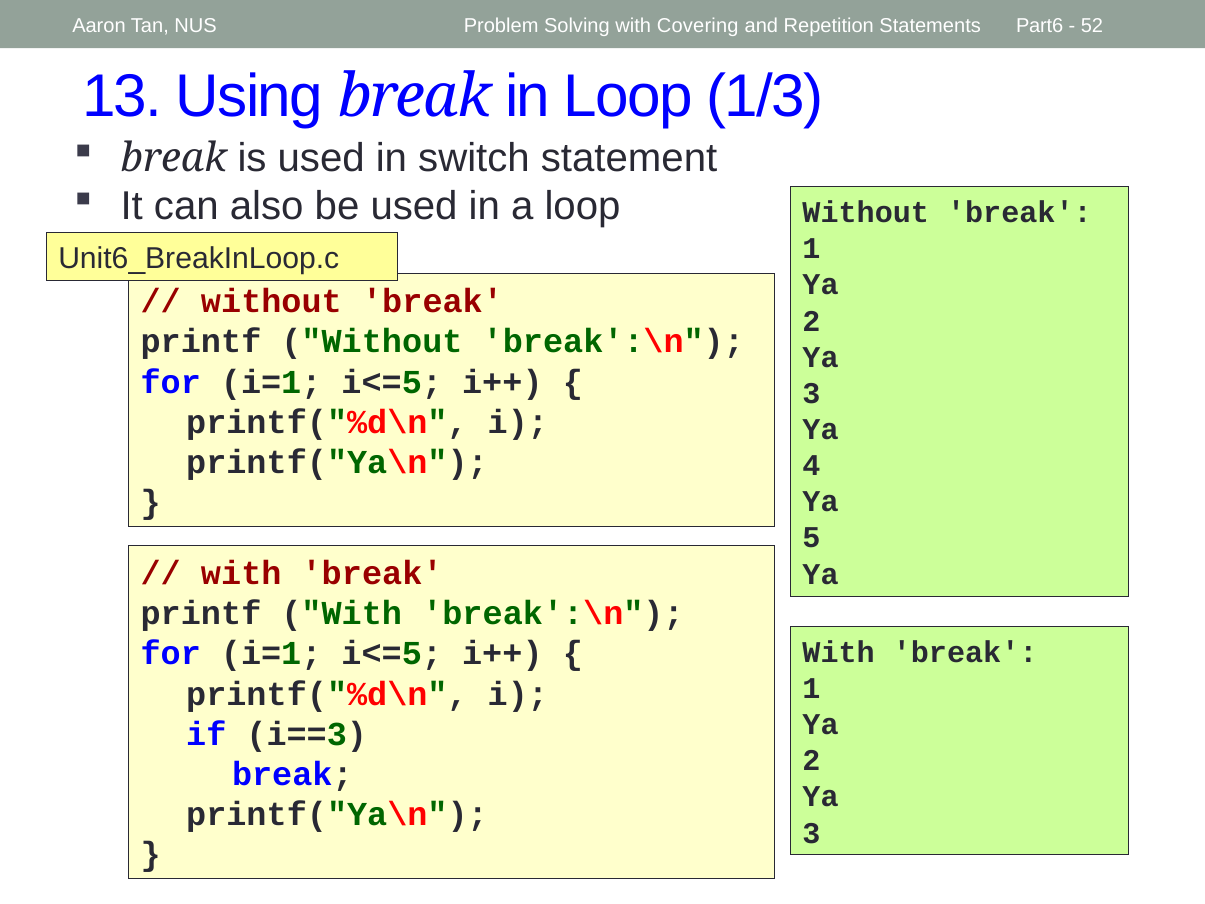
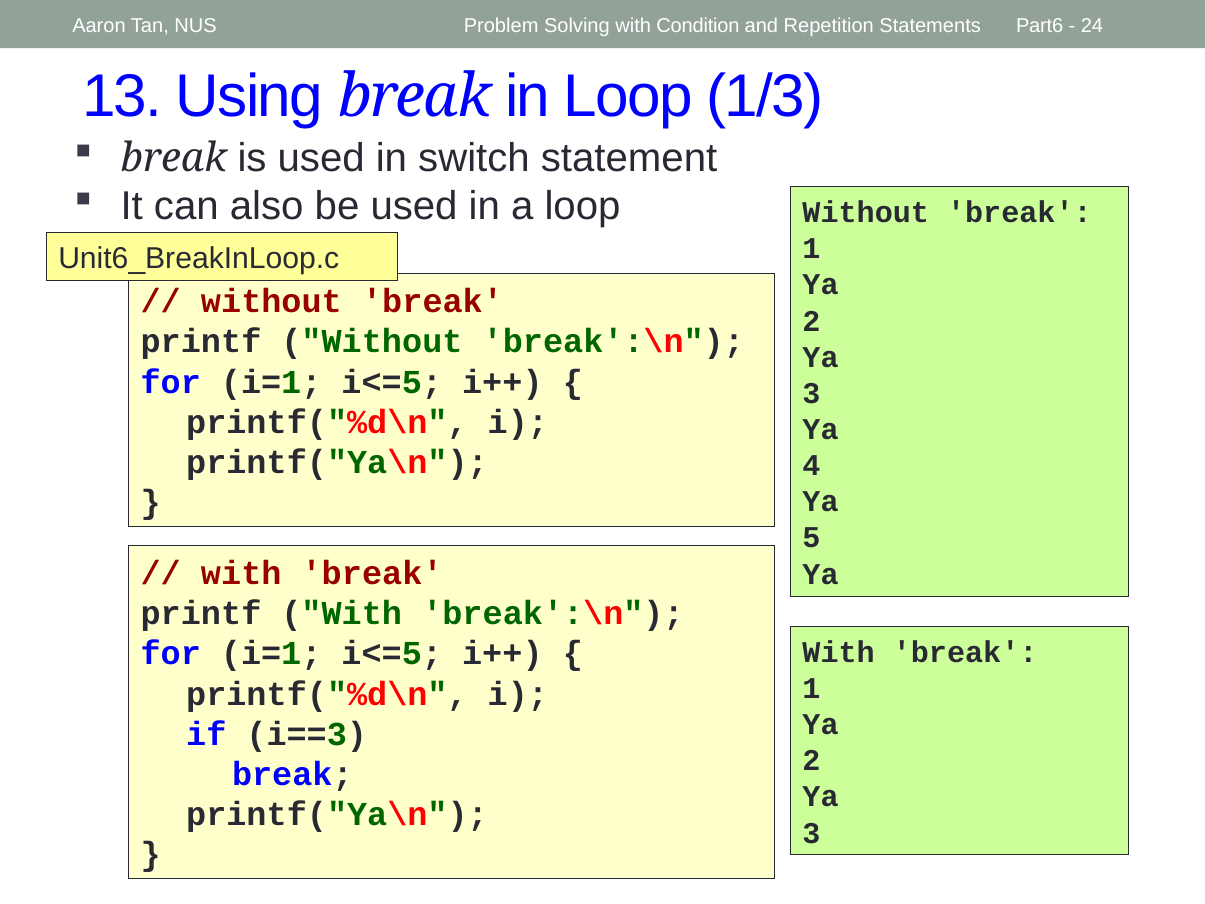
Covering: Covering -> Condition
52: 52 -> 24
